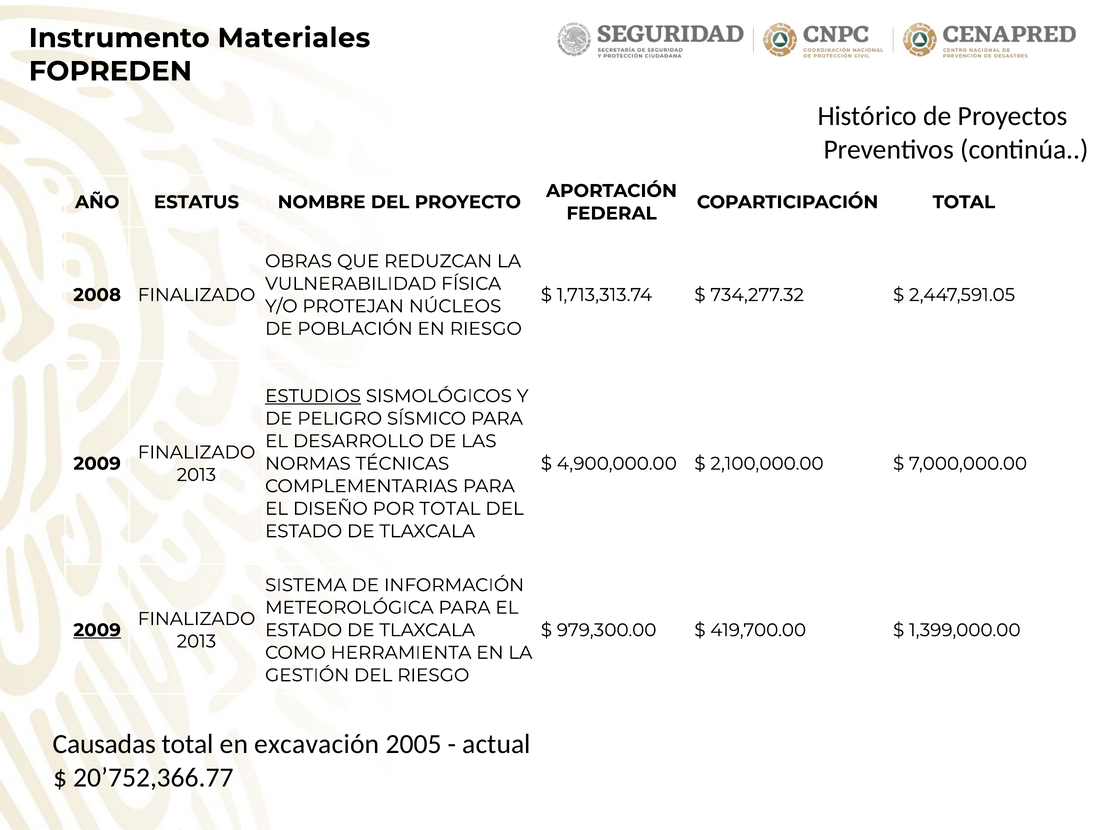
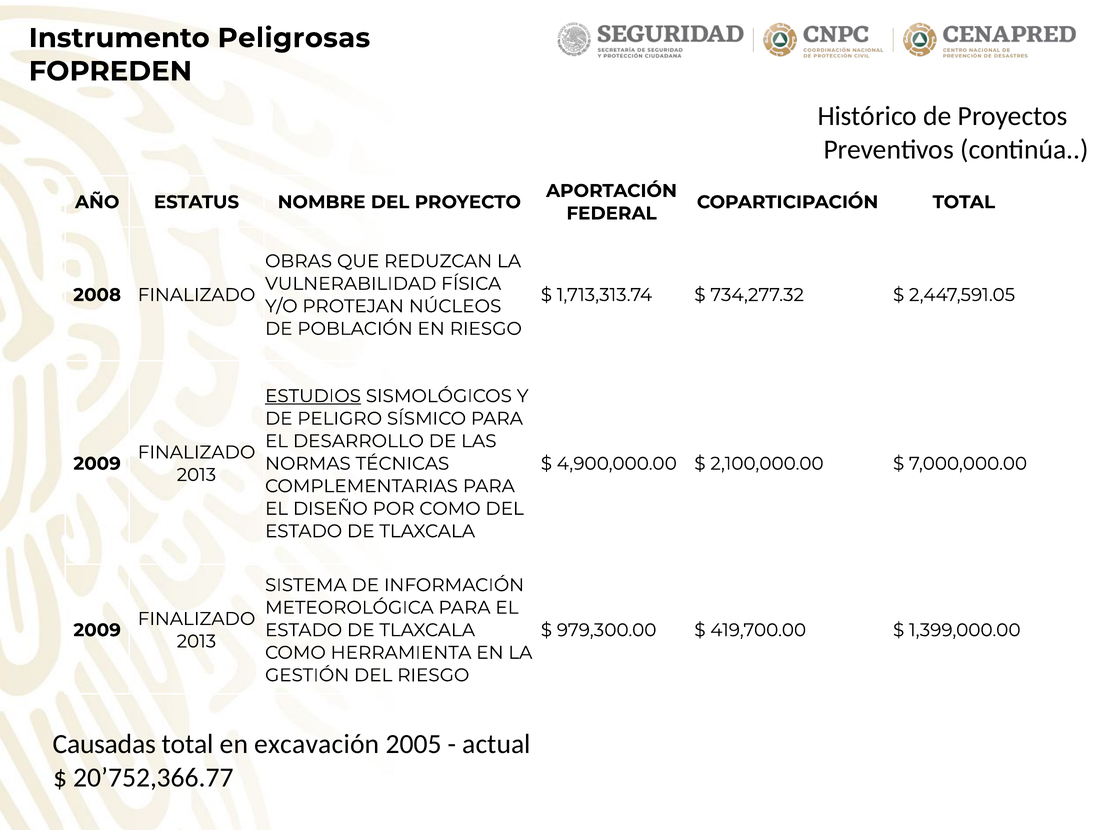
Materiales: Materiales -> Peligrosas
POR TOTAL: TOTAL -> COMO
2009 at (97, 630) underline: present -> none
